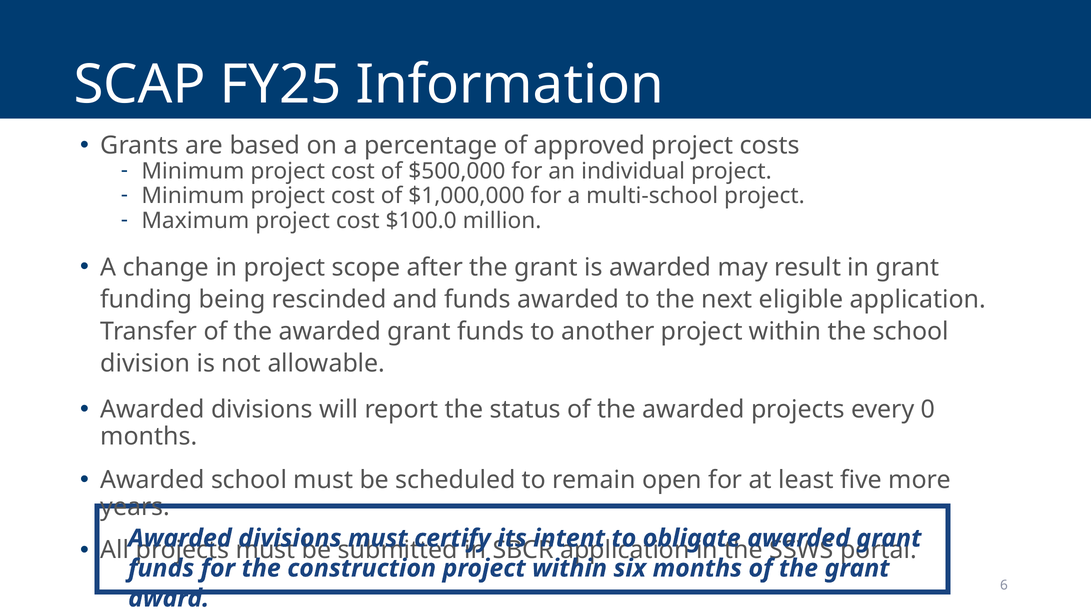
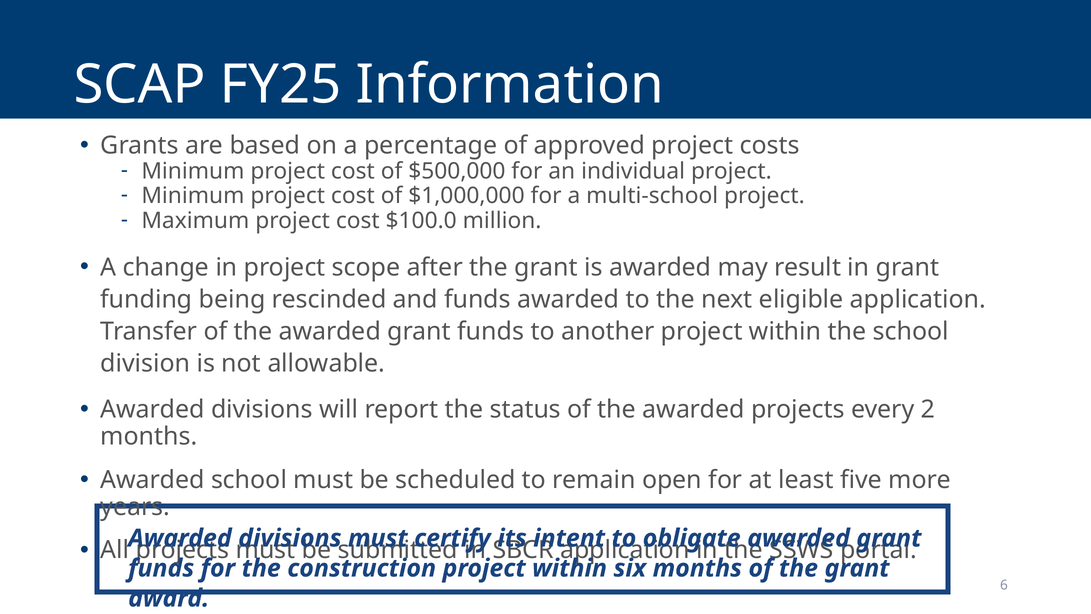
0: 0 -> 2
